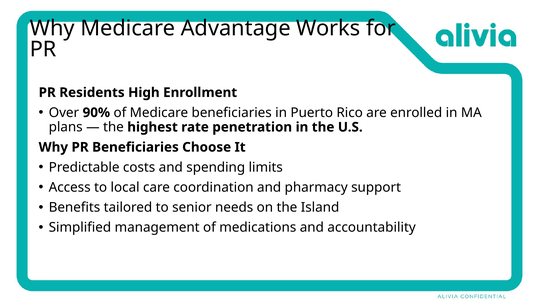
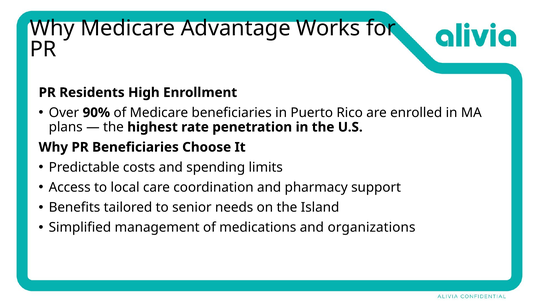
accountability: accountability -> organizations
